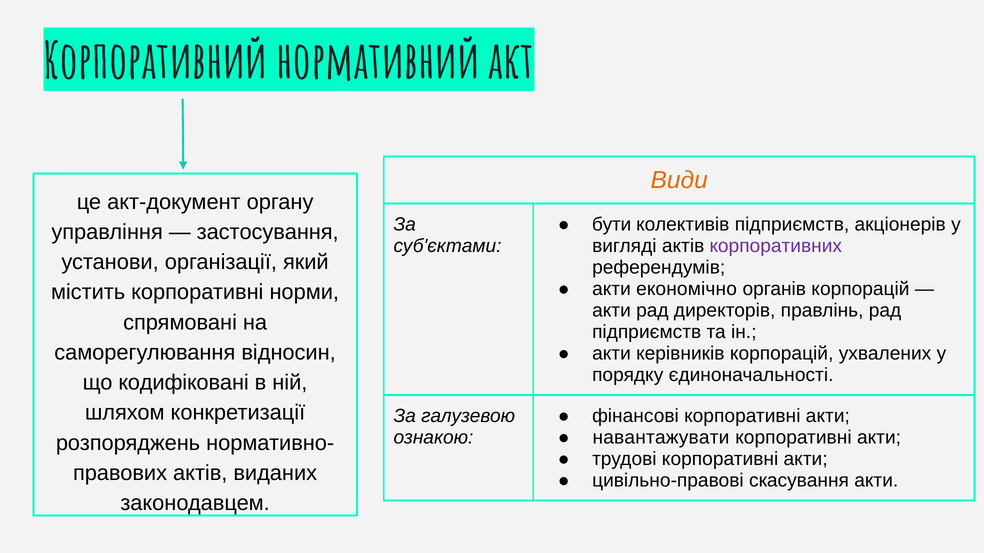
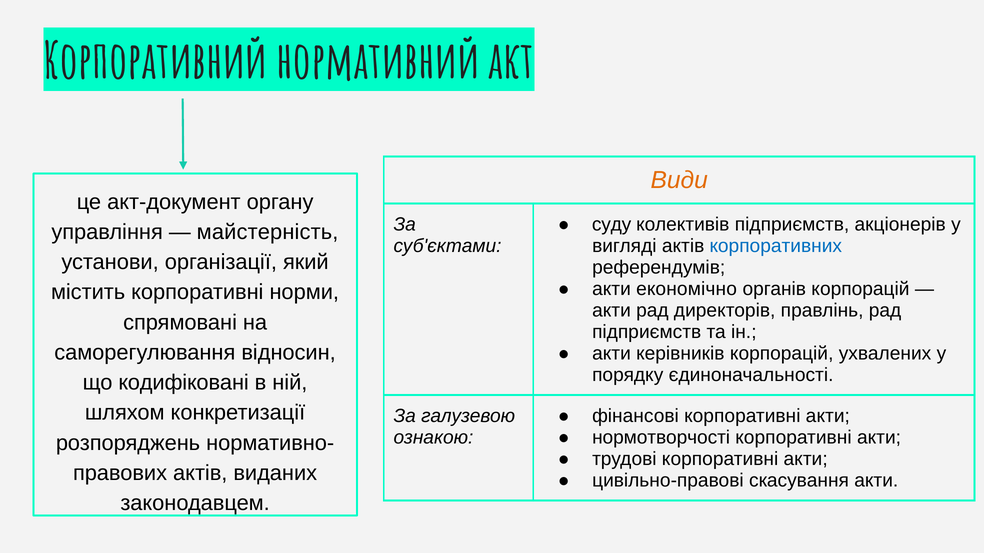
бути: бути -> суду
застосування: застосування -> майстерність
корпоративних colour: purple -> blue
навантажувати: навантажувати -> нормотворчості
